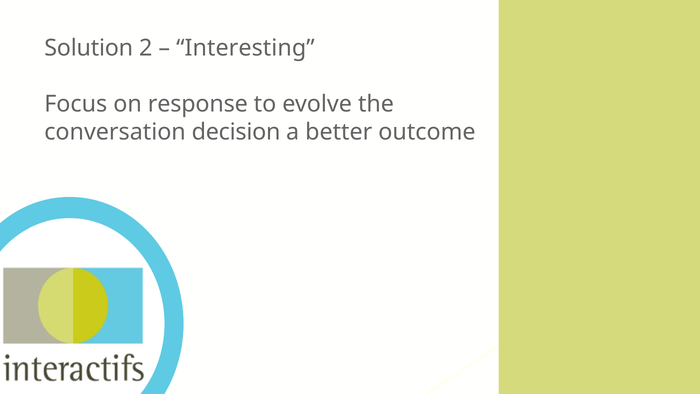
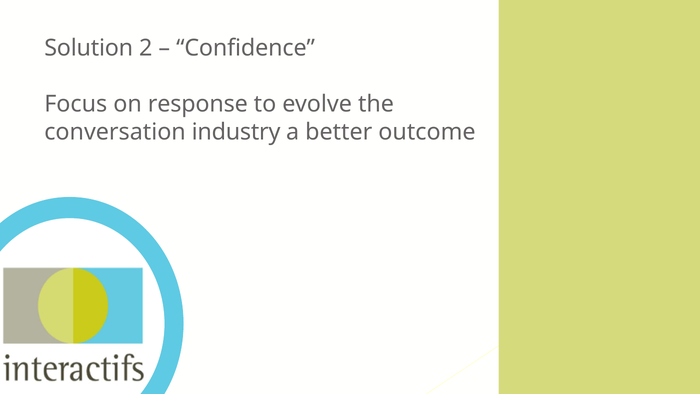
Interesting: Interesting -> Confidence
decision: decision -> industry
